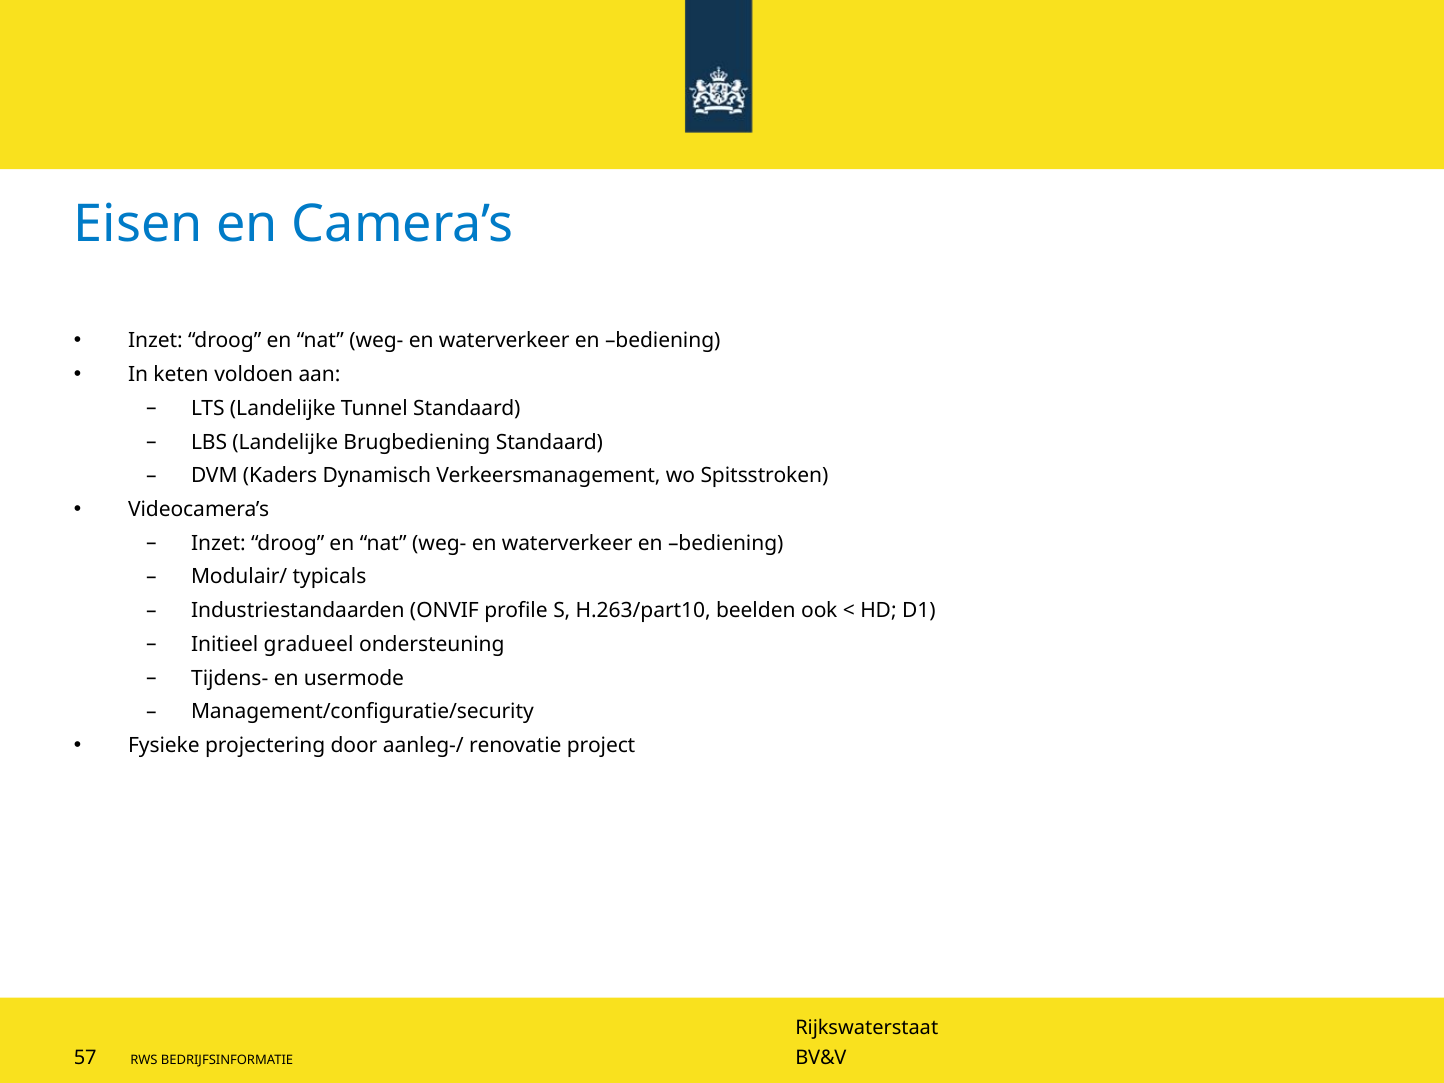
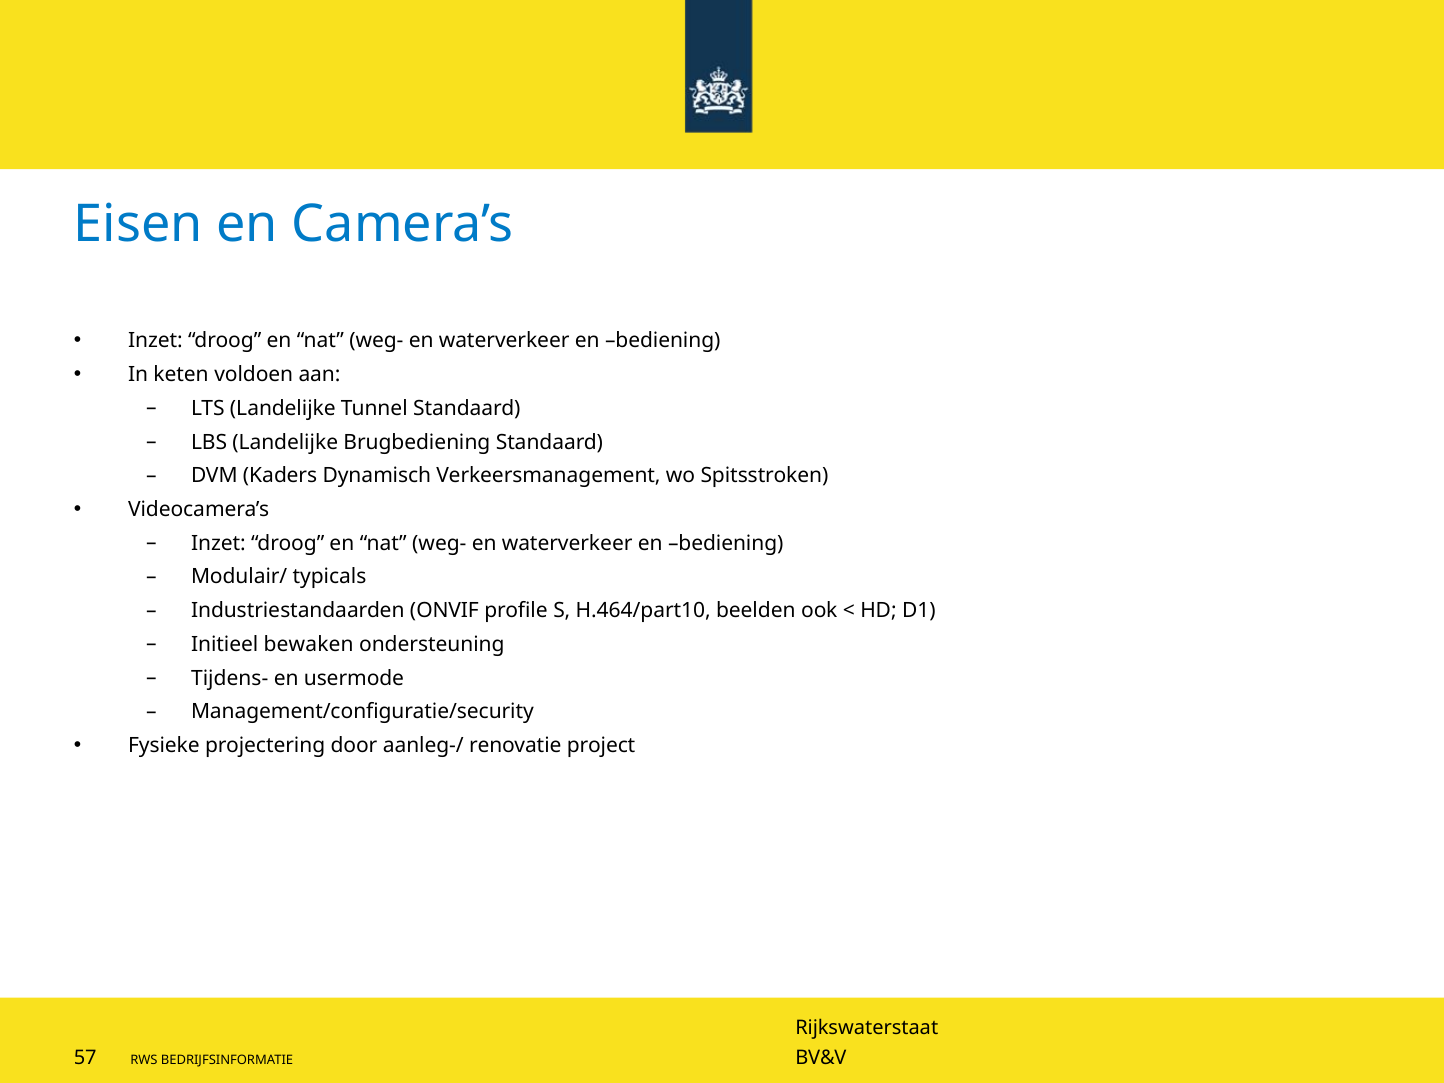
H.263/part10: H.263/part10 -> H.464/part10
gradueel: gradueel -> bewaken
